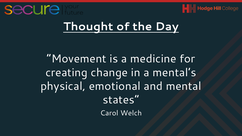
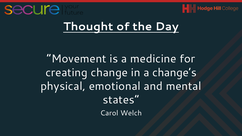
mental’s: mental’s -> change’s
